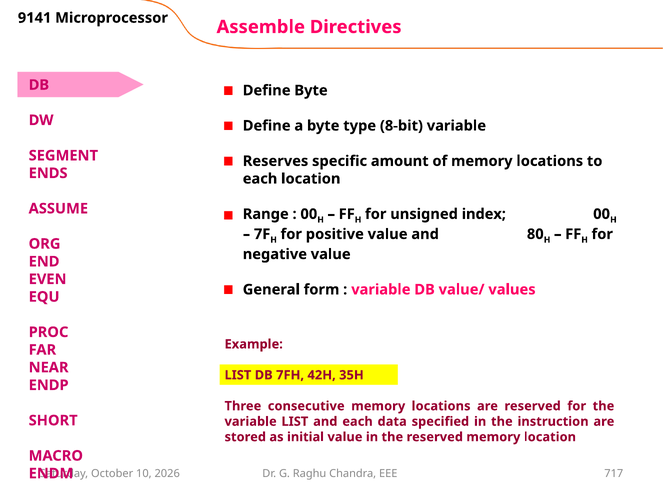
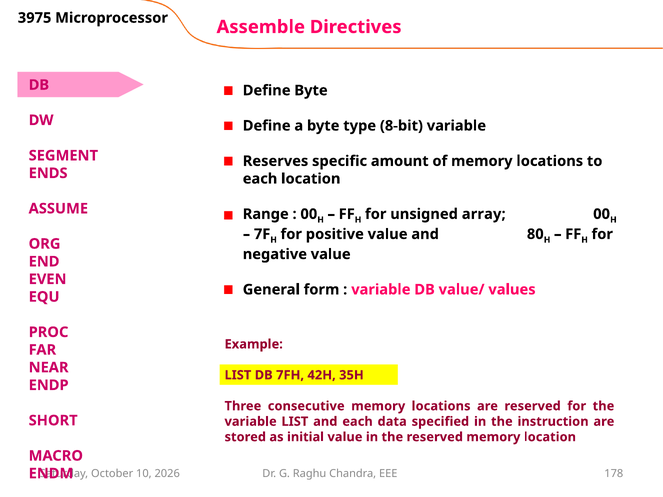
9141: 9141 -> 3975
index: index -> array
717: 717 -> 178
